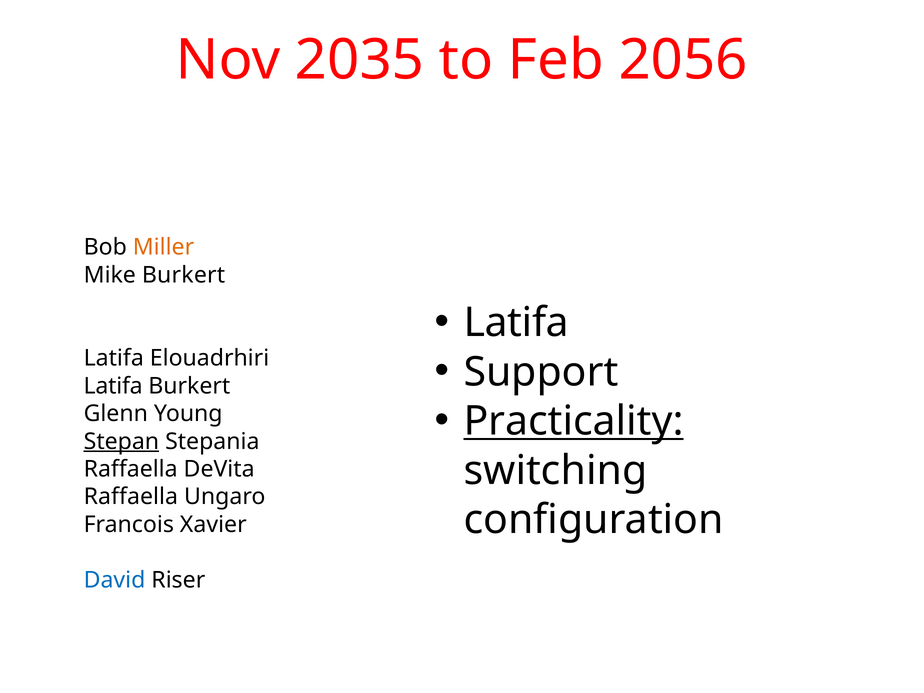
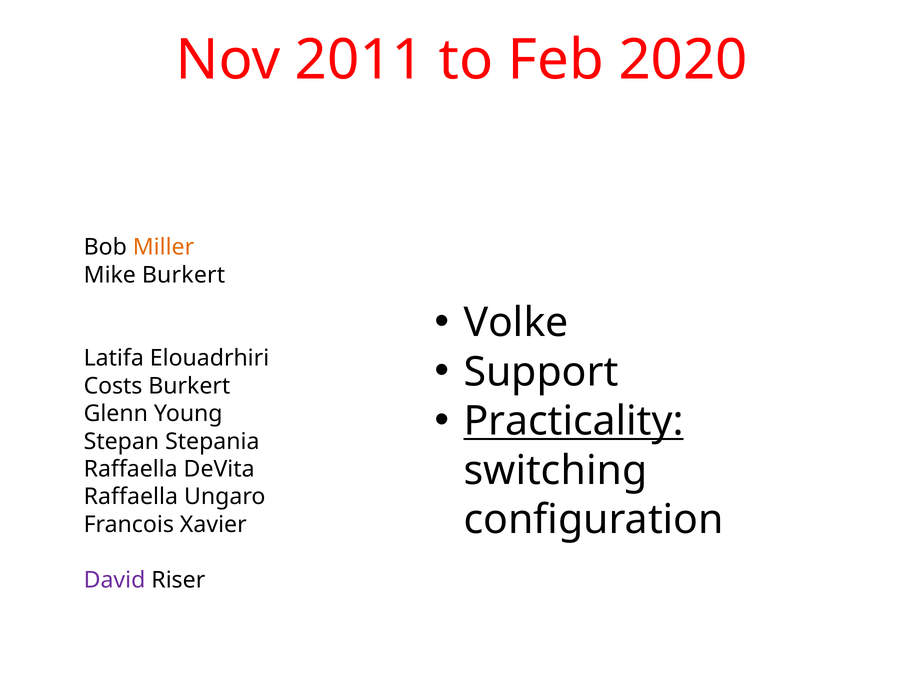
2035: 2035 -> 2011
2056: 2056 -> 2020
Latifa at (516, 323): Latifa -> Volke
Latifa at (113, 386): Latifa -> Costs
Stepan underline: present -> none
David colour: blue -> purple
